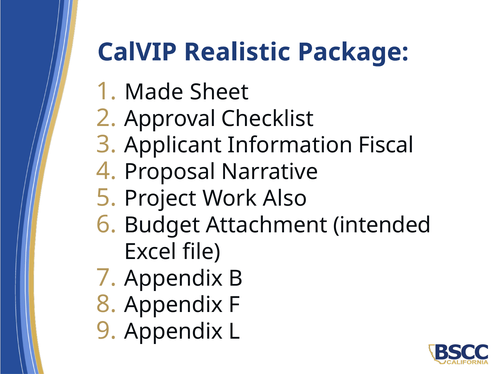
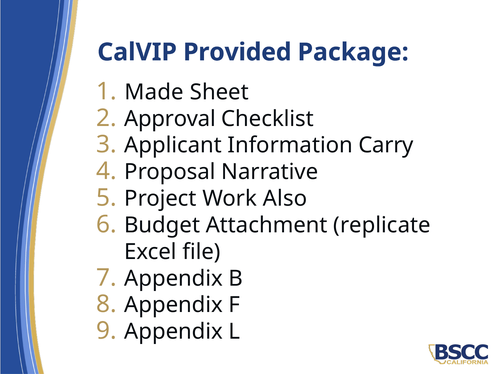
Realistic: Realistic -> Provided
Fiscal: Fiscal -> Carry
intended: intended -> replicate
